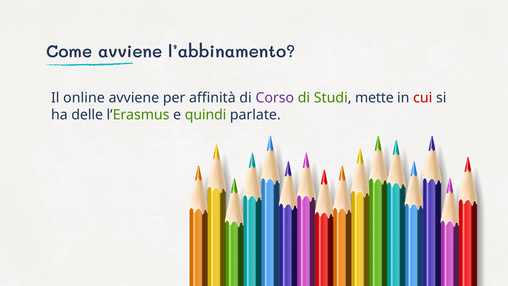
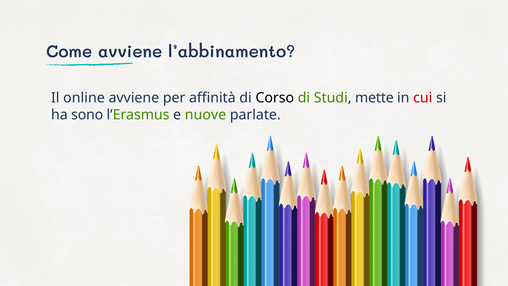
Corso colour: purple -> black
delle: delle -> sono
quindi: quindi -> nuove
